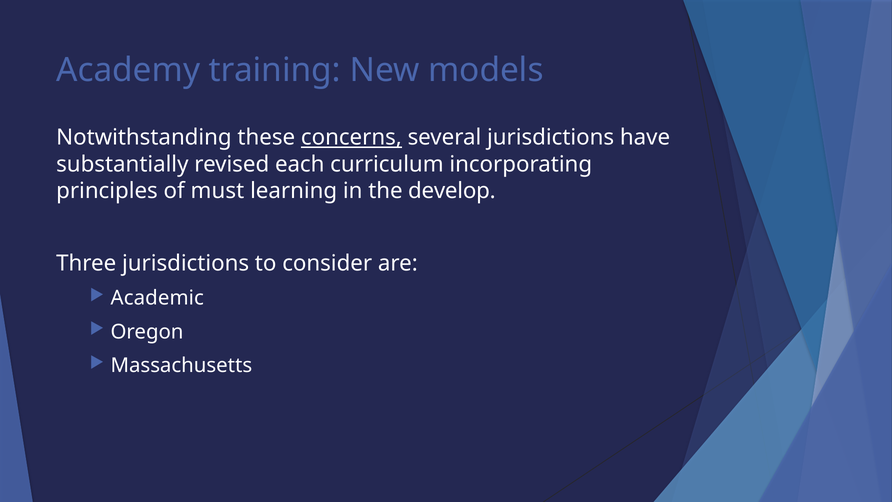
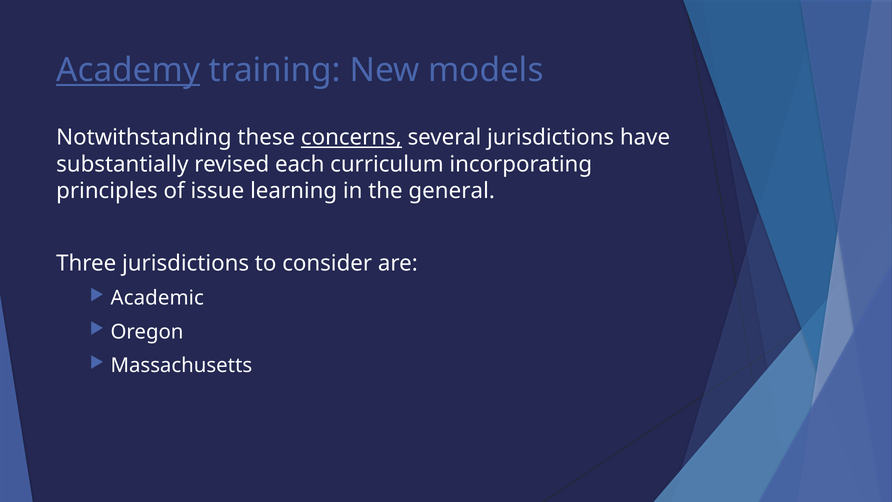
Academy underline: none -> present
must: must -> issue
develop: develop -> general
